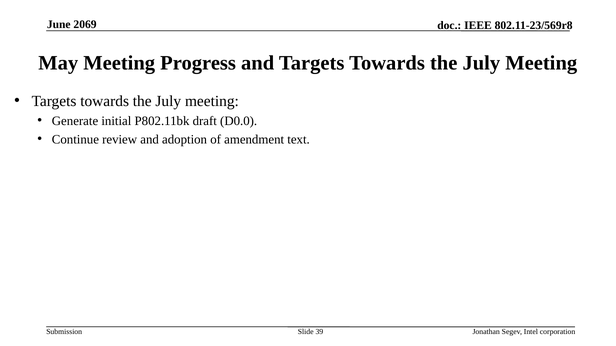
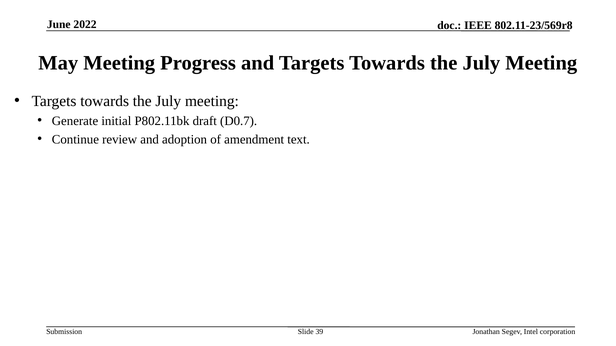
2069: 2069 -> 2022
D0.0: D0.0 -> D0.7
